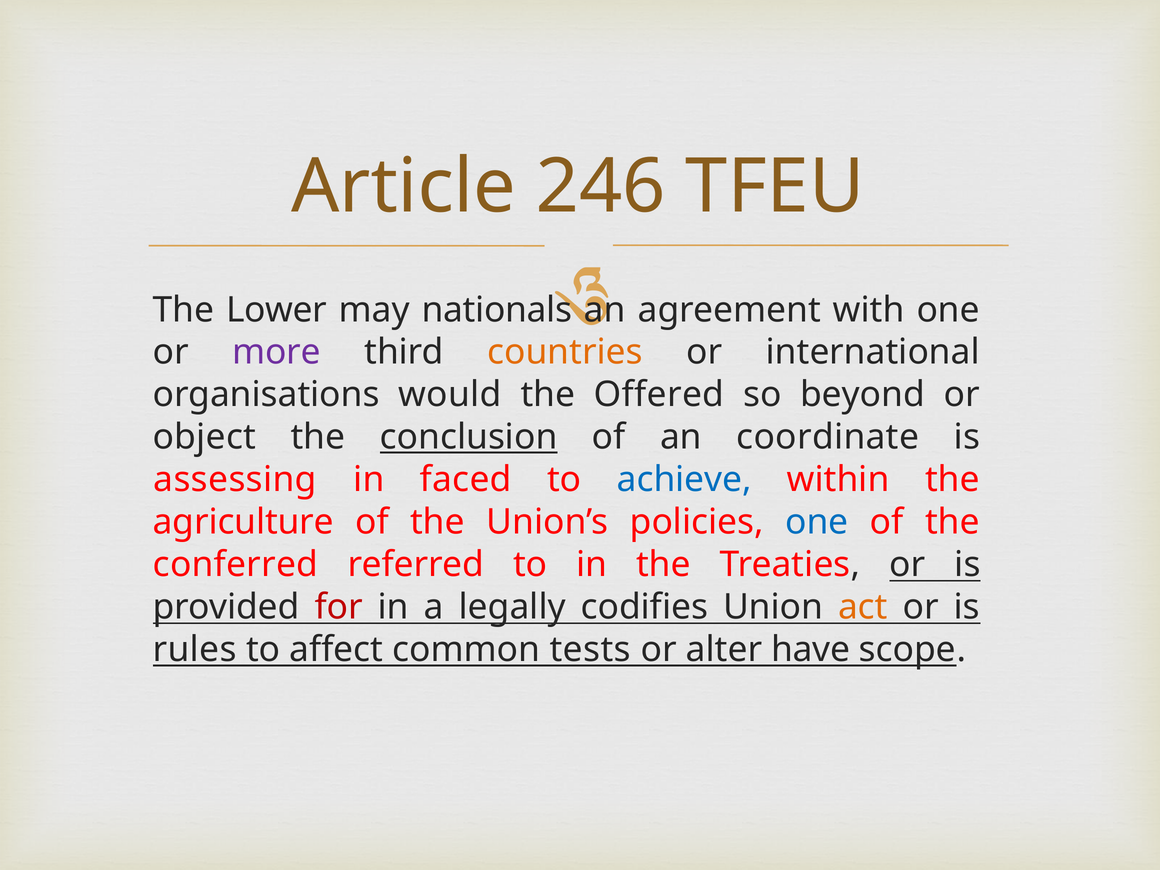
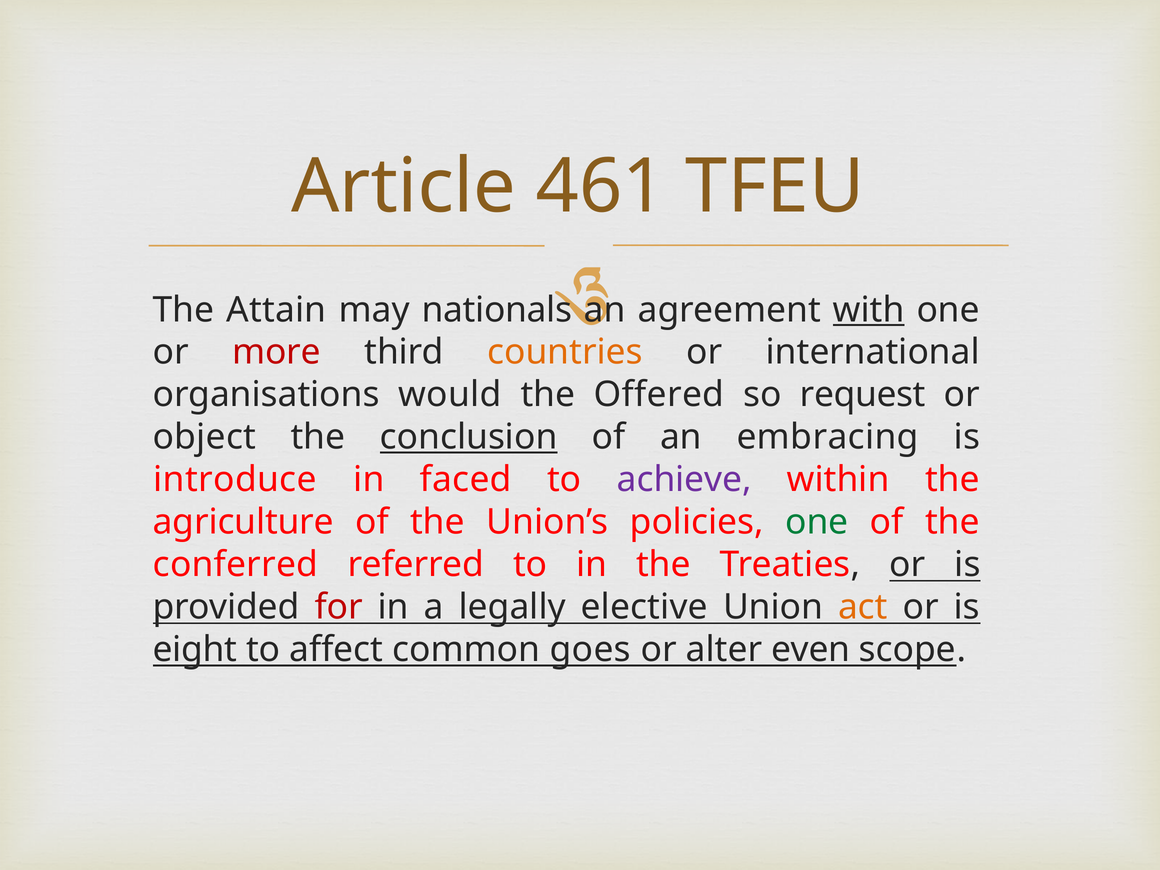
246: 246 -> 461
Lower: Lower -> Attain
with underline: none -> present
more colour: purple -> red
beyond: beyond -> request
coordinate: coordinate -> embracing
assessing: assessing -> introduce
achieve colour: blue -> purple
one at (817, 522) colour: blue -> green
codifies: codifies -> elective
rules: rules -> eight
tests: tests -> goes
have: have -> even
